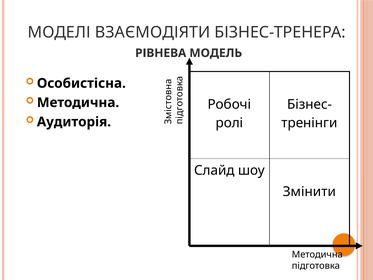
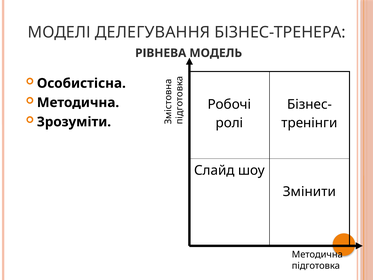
ВЗАЄМОДІЯТИ: ВЗАЄМОДІЯТИ -> ДЕЛЕГУВАННЯ
Аудиторія: Аудиторія -> Зрозуміти
